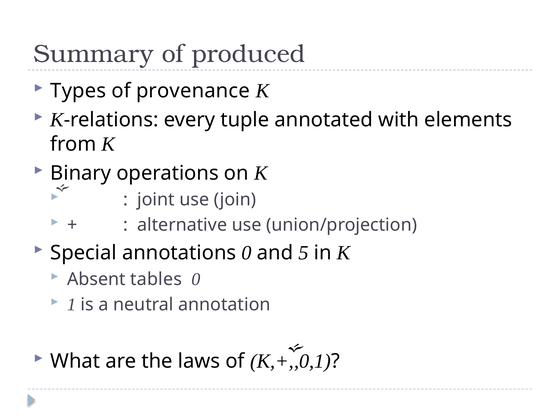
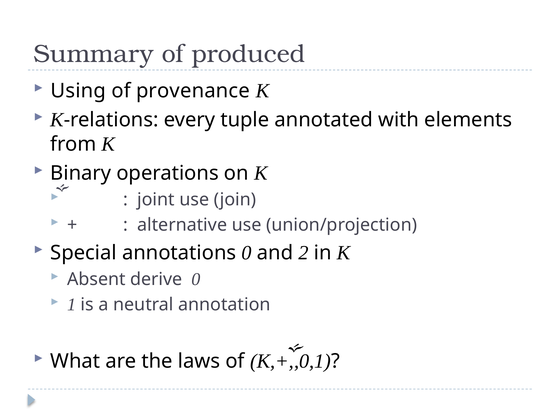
Types: Types -> Using
5: 5 -> 2
tables: tables -> derive
